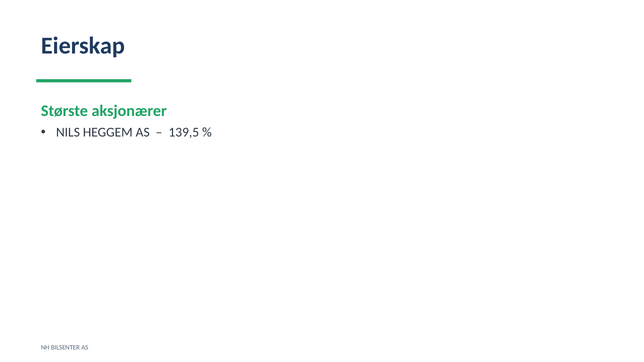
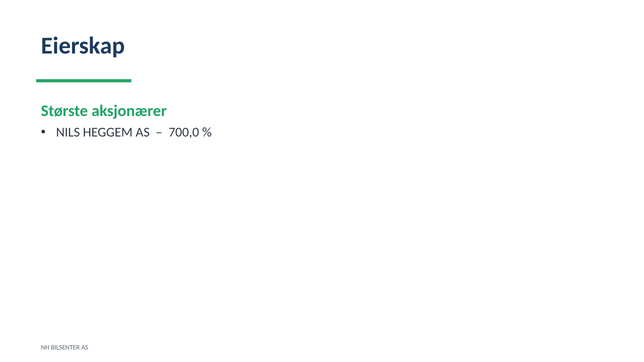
139,5: 139,5 -> 700,0
